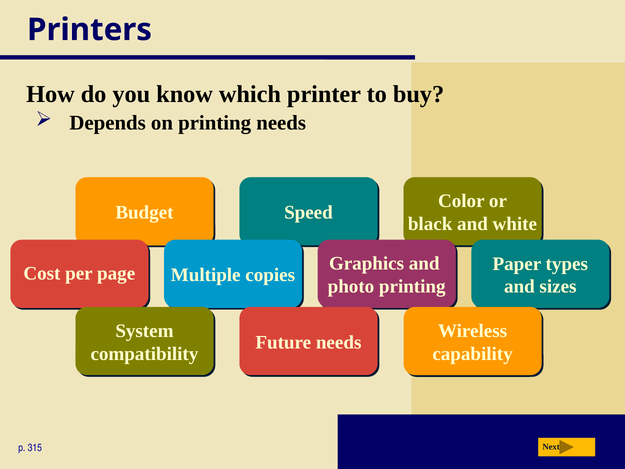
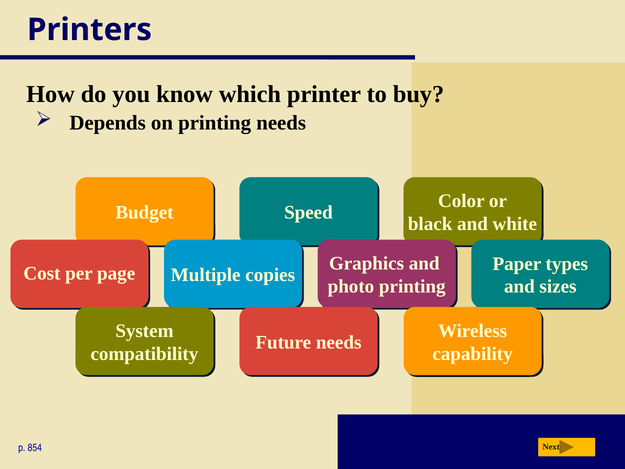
315: 315 -> 854
